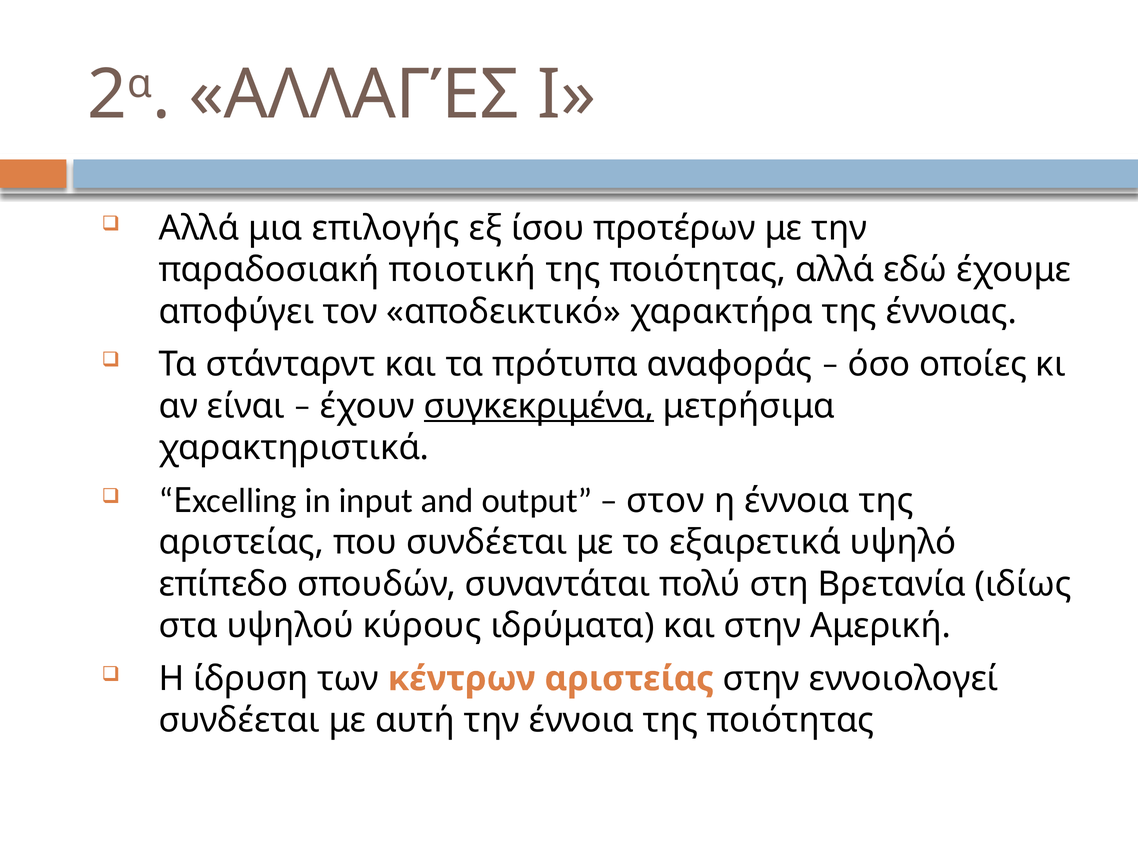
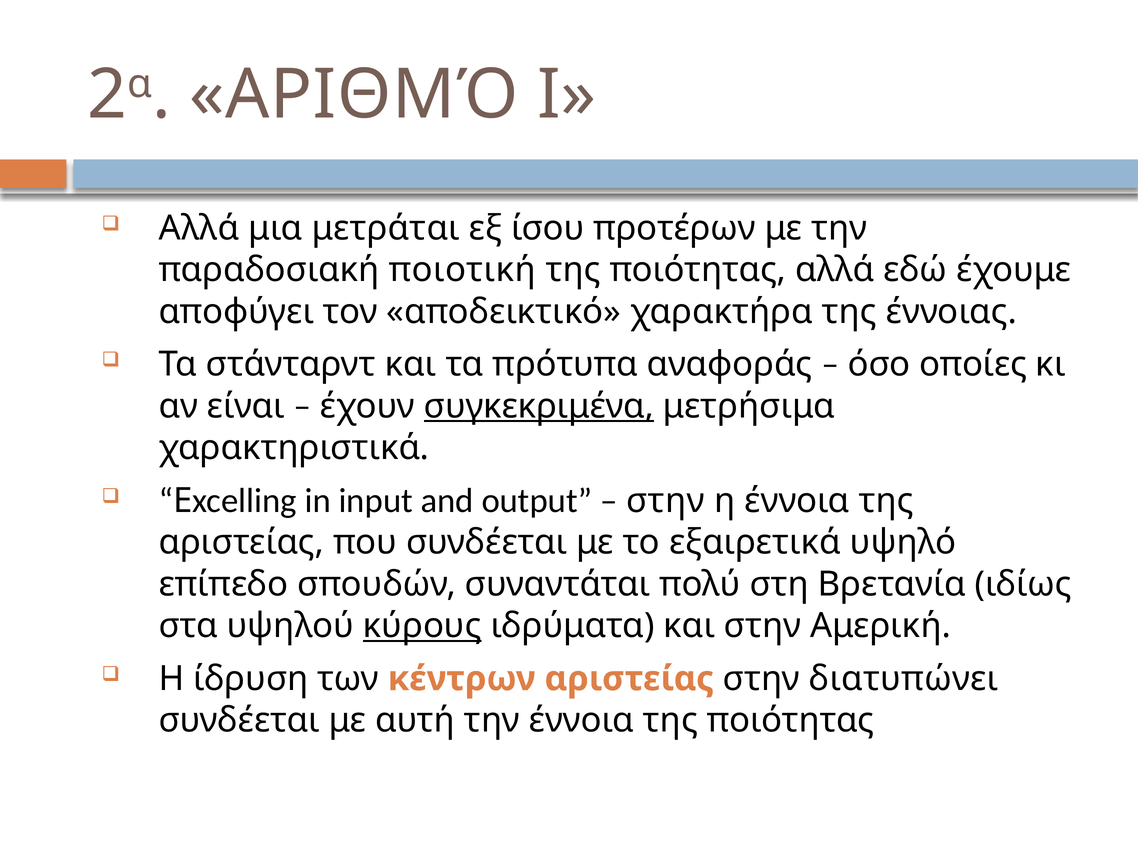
ΑΛΛΑΓΈΣ: ΑΛΛΑΓΈΣ -> ΑΡΙΘΜΌ
επιλογής: επιλογής -> μετράται
στον at (665, 500): στον -> στην
κύρους underline: none -> present
εννοιολογεί: εννοιολογεί -> διατυπώνει
